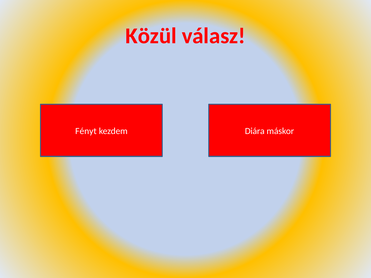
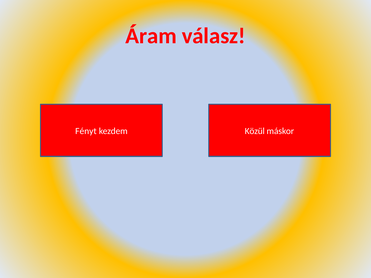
Közül: Közül -> Áram
Diára: Diára -> Közül
